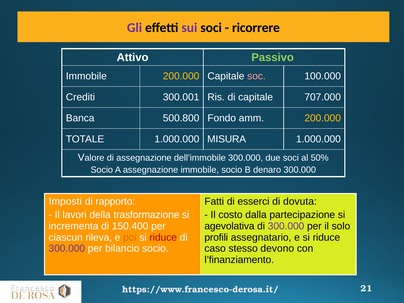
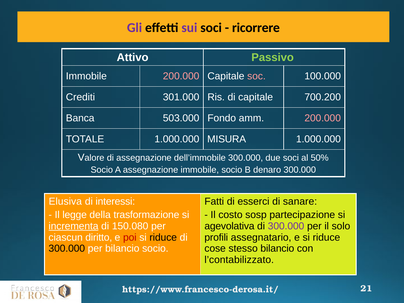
200.000 at (181, 76) colour: yellow -> pink
300.001: 300.001 -> 301.000
707.000: 707.000 -> 700.200
500.800: 500.800 -> 503.000
200.000 at (323, 118) colour: yellow -> pink
Imposti: Imposti -> Elusiva
rapporto: rapporto -> interessi
dovuta: dovuta -> sanare
lavori: lavori -> legge
dalla: dalla -> sosp
incrementa underline: none -> present
150.400: 150.400 -> 150.080
rileva: rileva -> diritto
poi colour: orange -> red
riduce at (163, 237) colour: red -> black
300.000 at (67, 249) colour: purple -> black
caso: caso -> cose
stesso devono: devono -> bilancio
l’finanziamento: l’finanziamento -> l’contabilizzato
